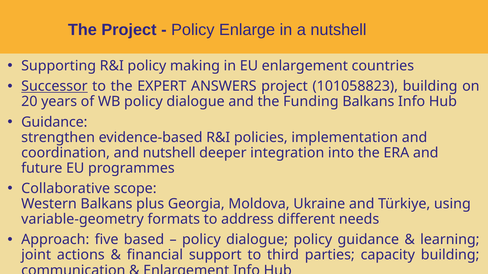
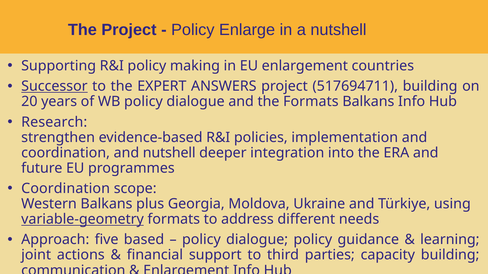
101058823: 101058823 -> 517694711
the Funding: Funding -> Formats
Guidance at (54, 122): Guidance -> Research
Collaborative at (66, 189): Collaborative -> Coordination
variable-geometry underline: none -> present
